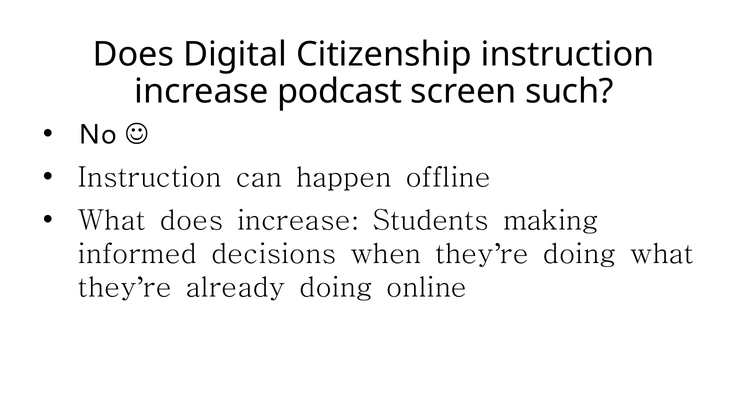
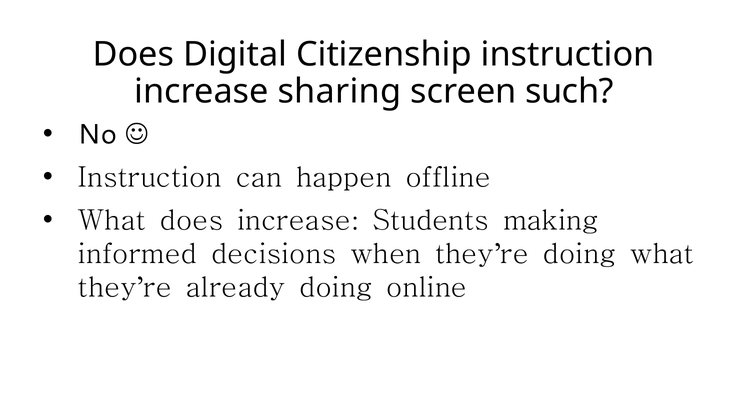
podcast: podcast -> sharing
